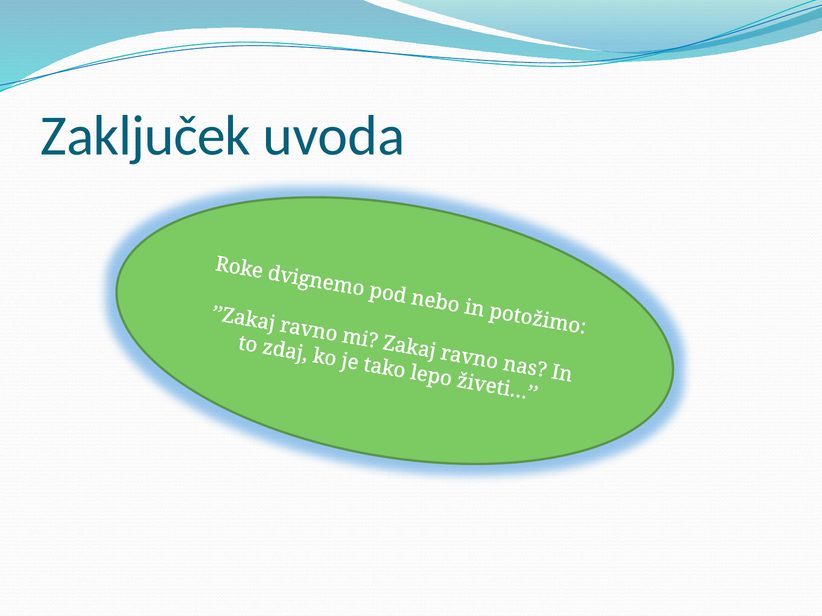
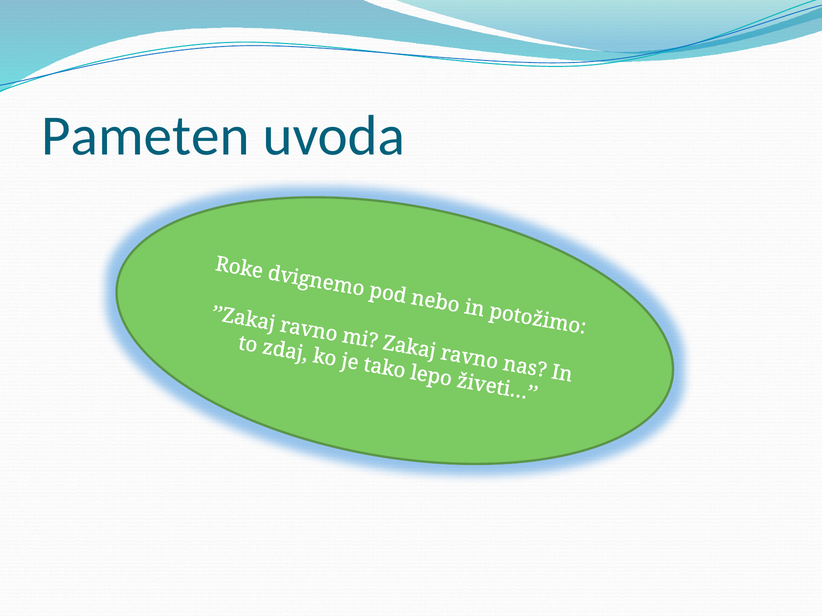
Zaključek: Zaključek -> Pameten
